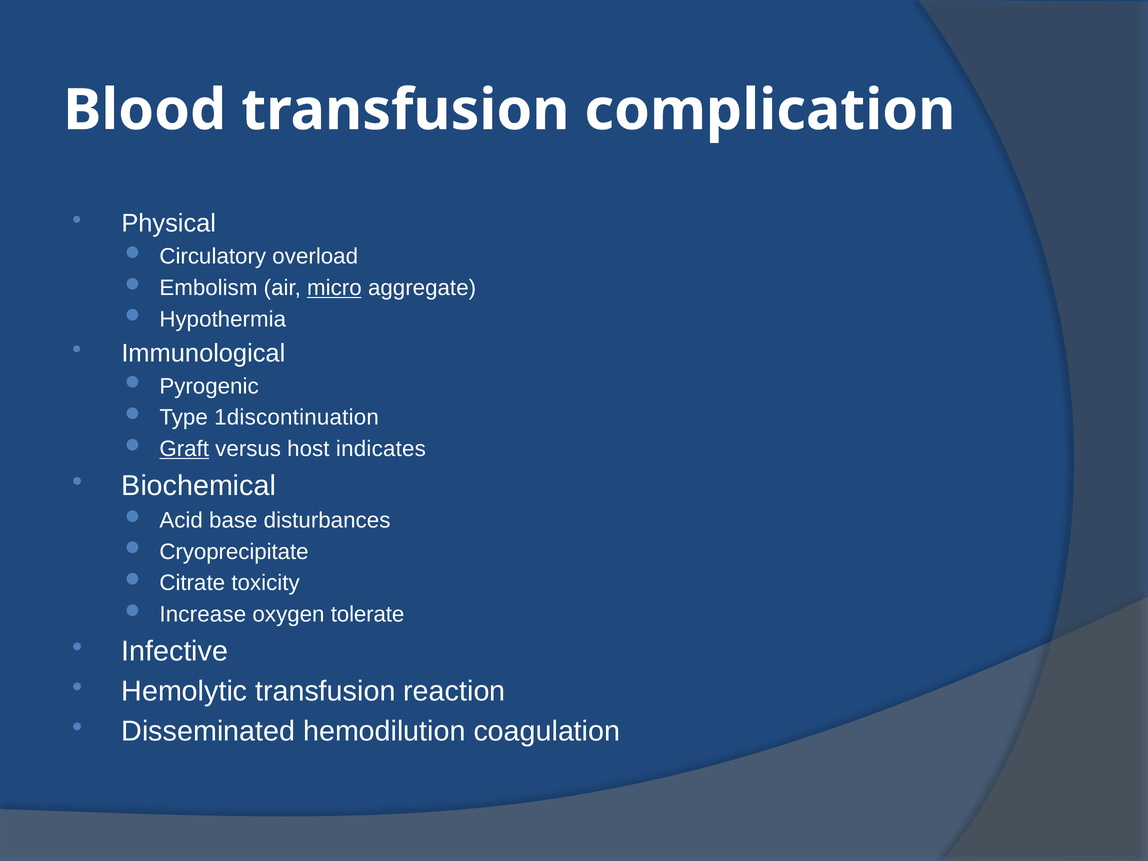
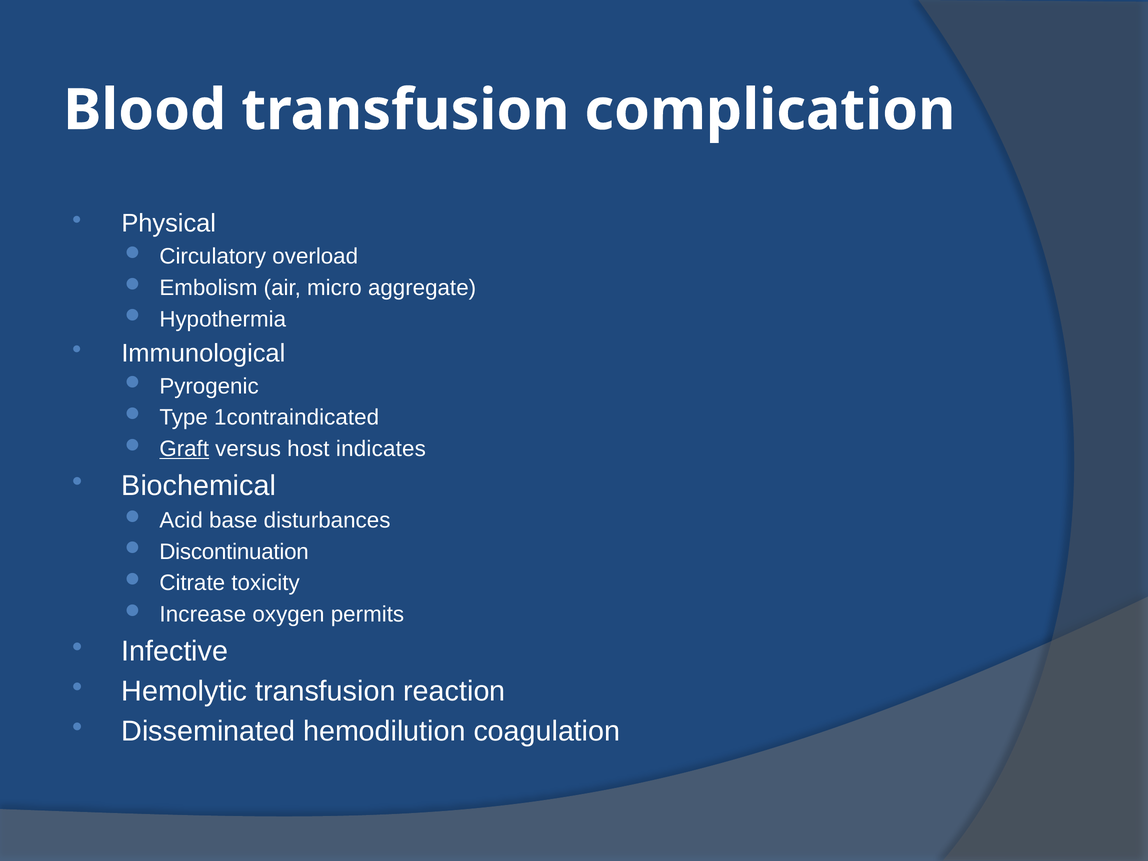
micro underline: present -> none
1discontinuation: 1discontinuation -> 1contraindicated
Cryoprecipitate: Cryoprecipitate -> Discontinuation
tolerate: tolerate -> permits
